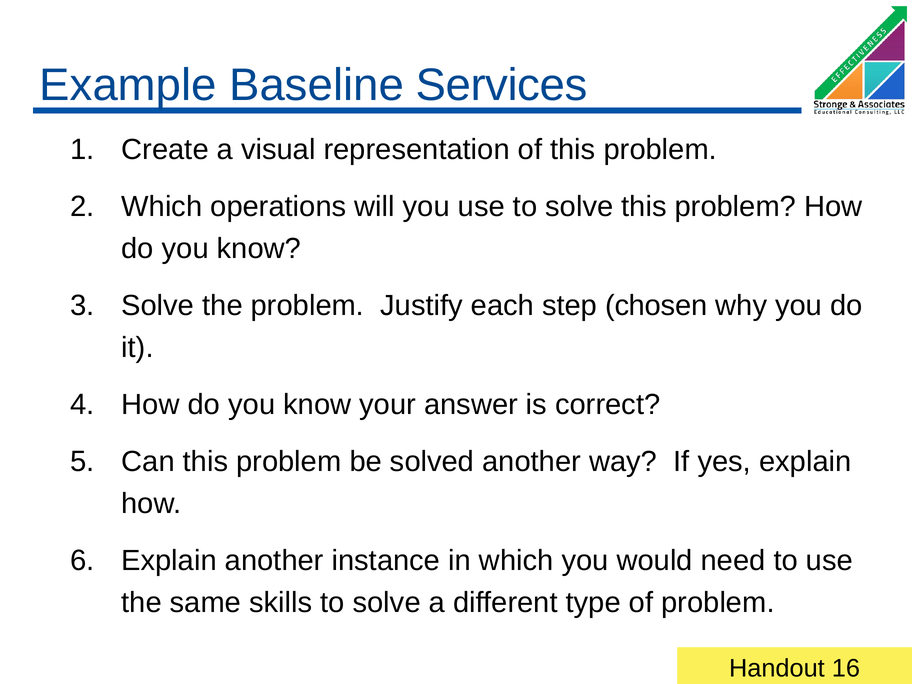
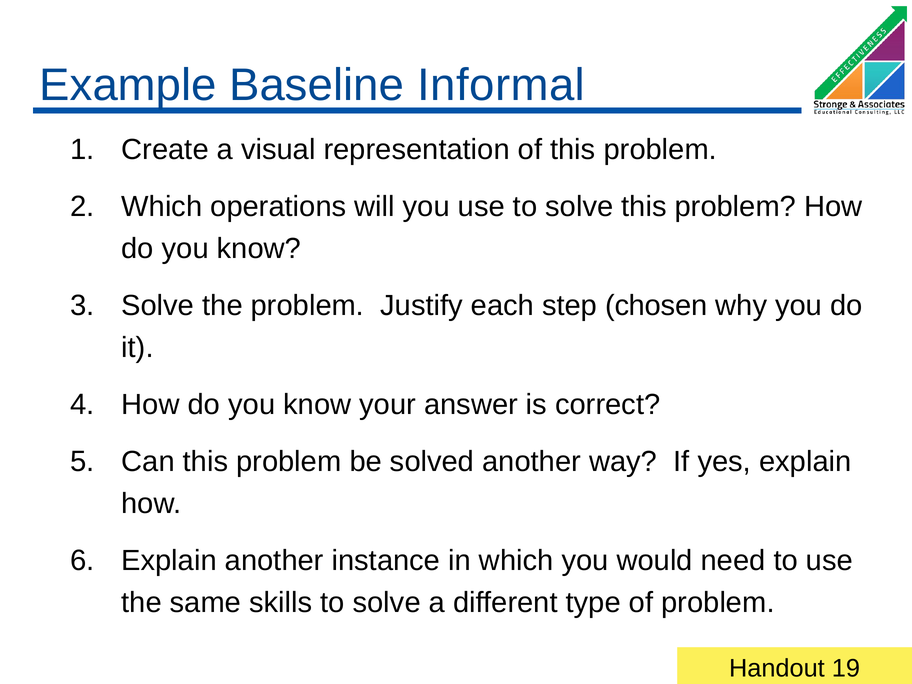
Services: Services -> Informal
16: 16 -> 19
